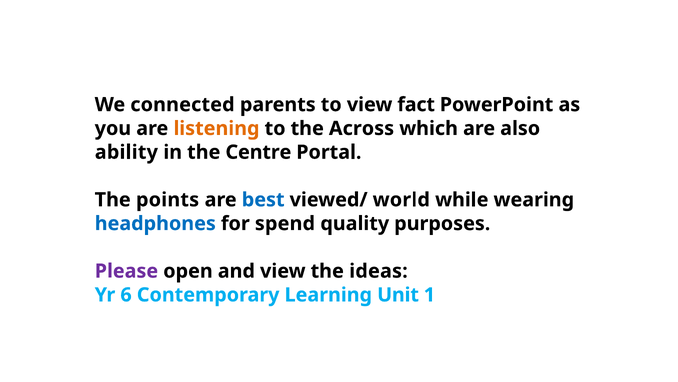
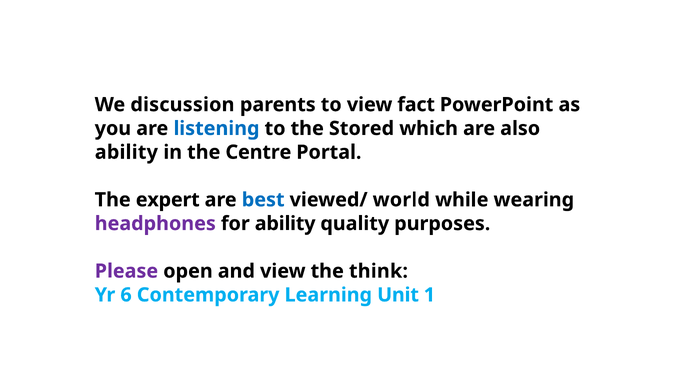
connected: connected -> discussion
listening colour: orange -> blue
Across: Across -> Stored
points: points -> expert
headphones colour: blue -> purple
for spend: spend -> ability
ideas: ideas -> think
